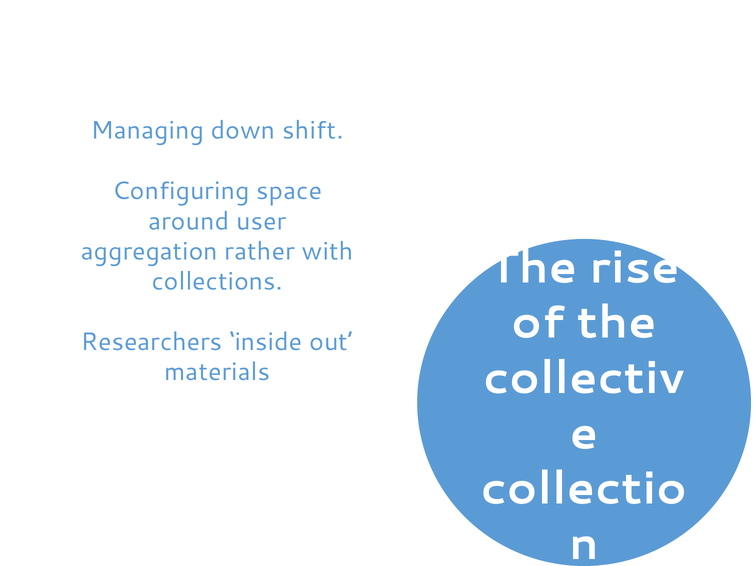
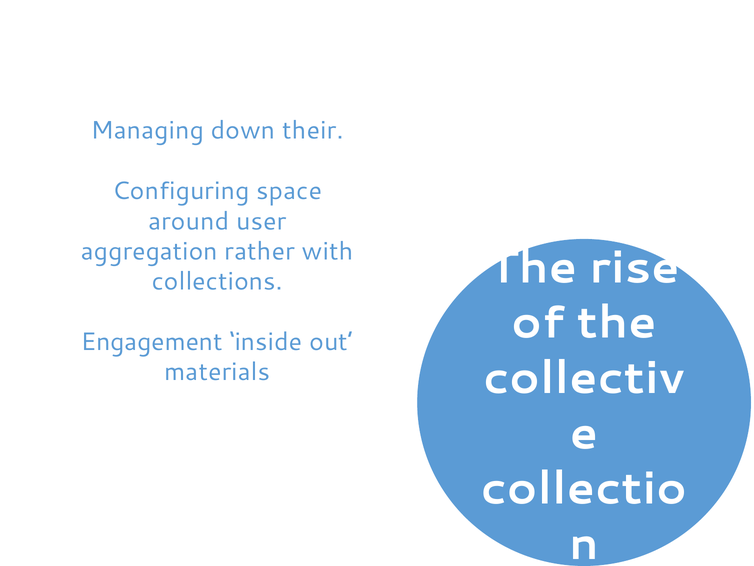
shift: shift -> their
Researchers: Researchers -> Engagement
